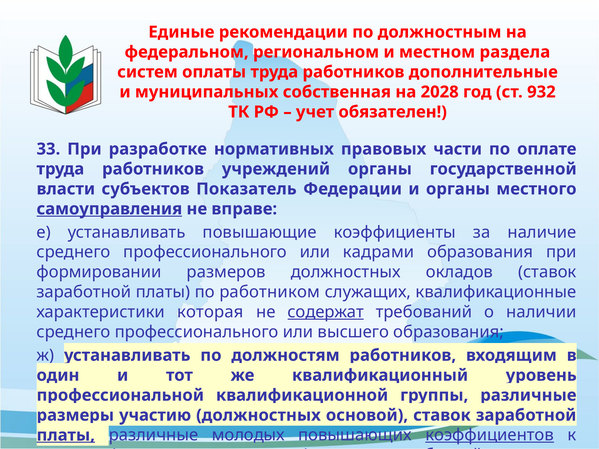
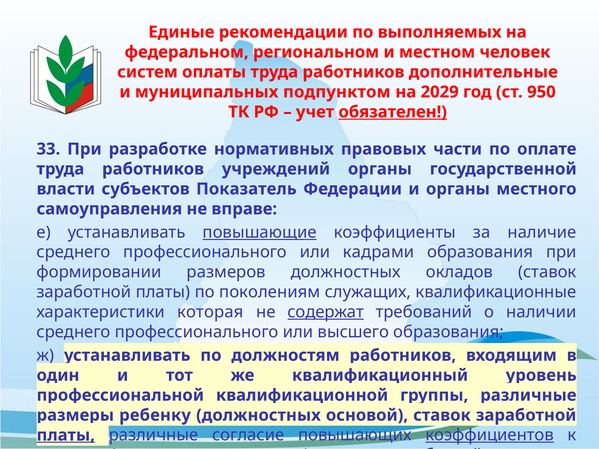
по должностным: должностным -> выполняемых
раздела: раздела -> человек
собственная: собственная -> подпунктом
2028: 2028 -> 2029
932: 932 -> 950
обязателен underline: none -> present
самоуправления underline: present -> none
повышающие underline: none -> present
работником: работником -> поколениям
участию: участию -> ребенку
молодых: молодых -> согласие
